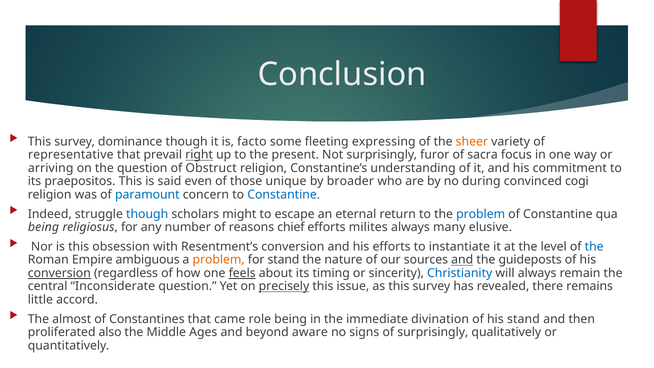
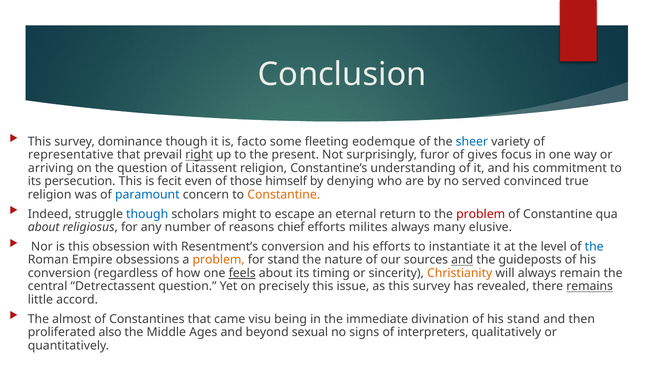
expressing: expressing -> eodemque
sheer colour: orange -> blue
sacra: sacra -> gives
Obstruct: Obstruct -> Litassent
praepositos: praepositos -> persecution
said: said -> fecit
unique: unique -> himself
broader: broader -> denying
during: during -> served
cogi: cogi -> true
Constantine at (284, 195) colour: blue -> orange
problem at (481, 214) colour: blue -> red
being at (44, 227): being -> about
ambiguous: ambiguous -> obsessions
conversion at (59, 273) underline: present -> none
Christianity colour: blue -> orange
Inconsiderate: Inconsiderate -> Detrectassent
precisely underline: present -> none
remains underline: none -> present
role: role -> visu
aware: aware -> sexual
of surprisingly: surprisingly -> interpreters
